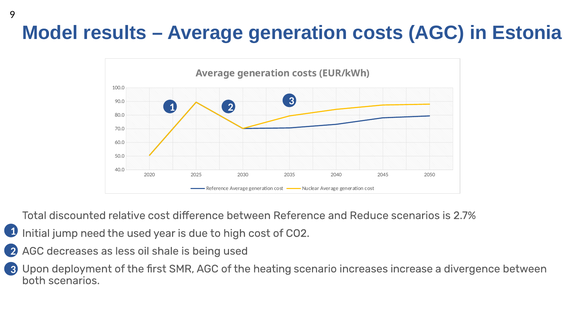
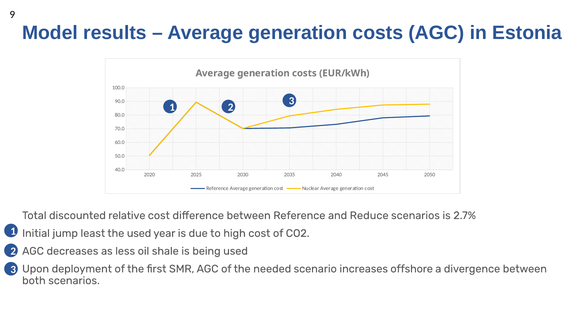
need: need -> least
heating: heating -> needed
increase: increase -> offshore
